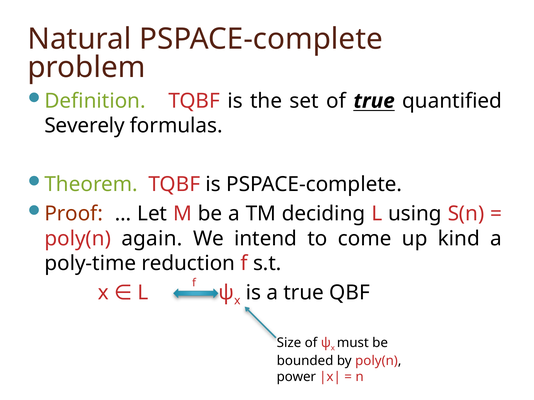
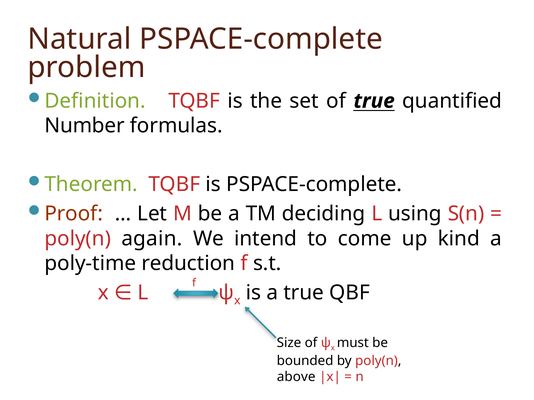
Severely: Severely -> Number
power: power -> above
